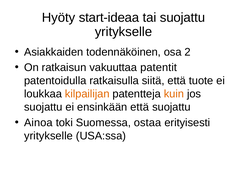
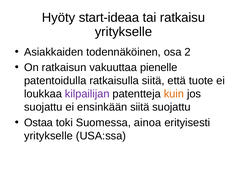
tai suojattu: suojattu -> ratkaisu
patentit: patentit -> pienelle
kilpailijan colour: orange -> purple
ensinkään että: että -> siitä
Ainoa: Ainoa -> Ostaa
ostaa: ostaa -> ainoa
